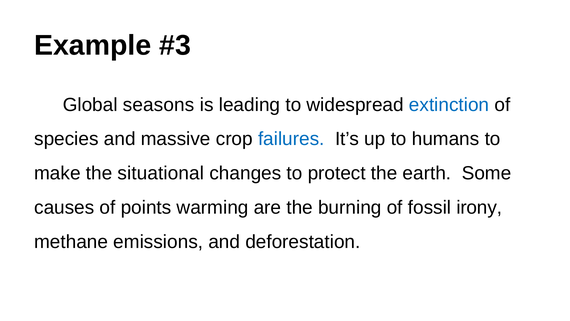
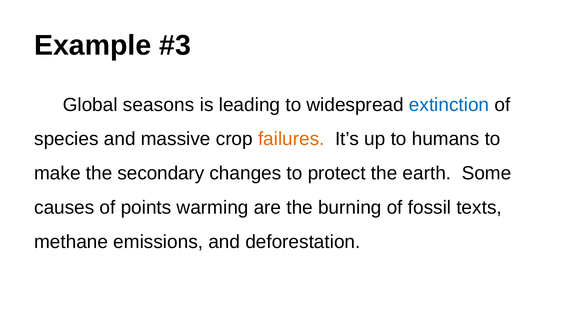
failures colour: blue -> orange
situational: situational -> secondary
irony: irony -> texts
